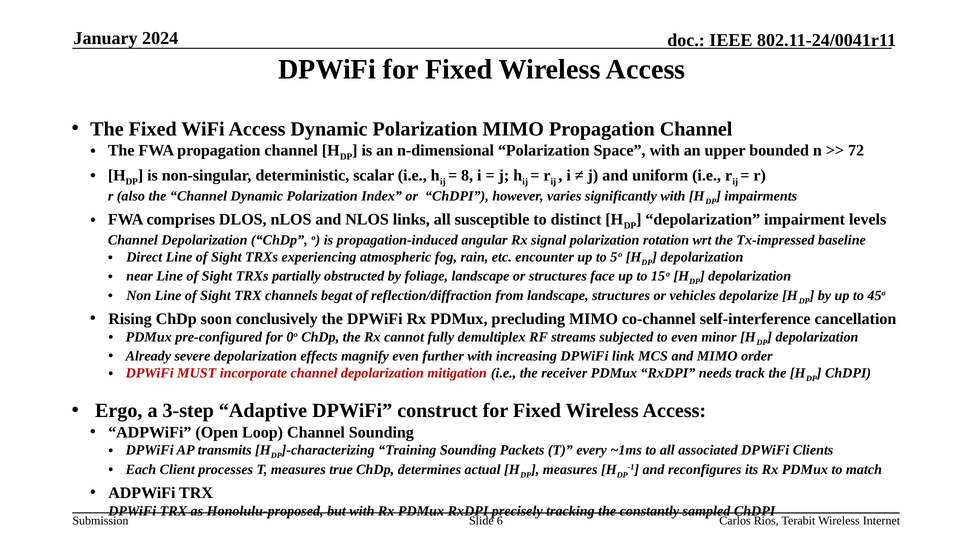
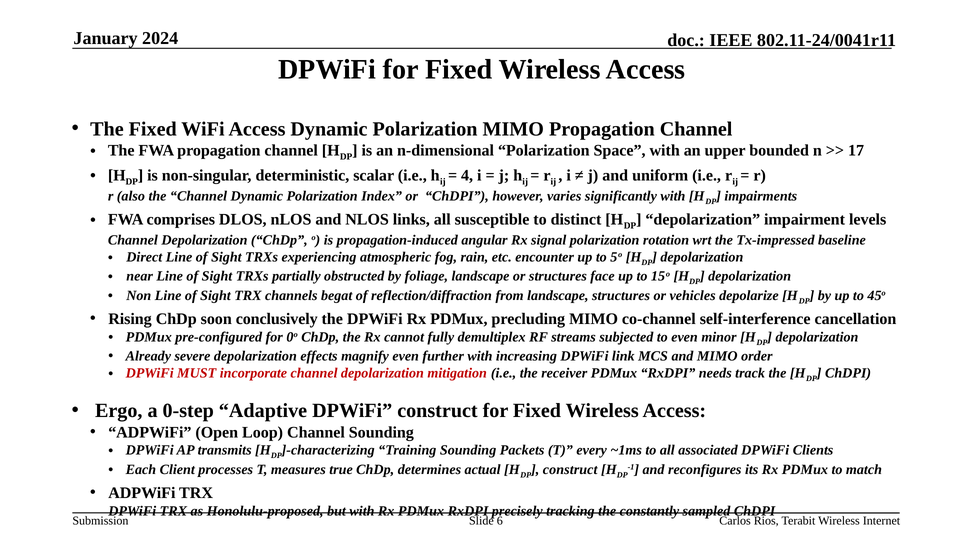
72: 72 -> 17
8: 8 -> 4
3-step: 3-step -> 0-step
measures at (570, 469): measures -> construct
